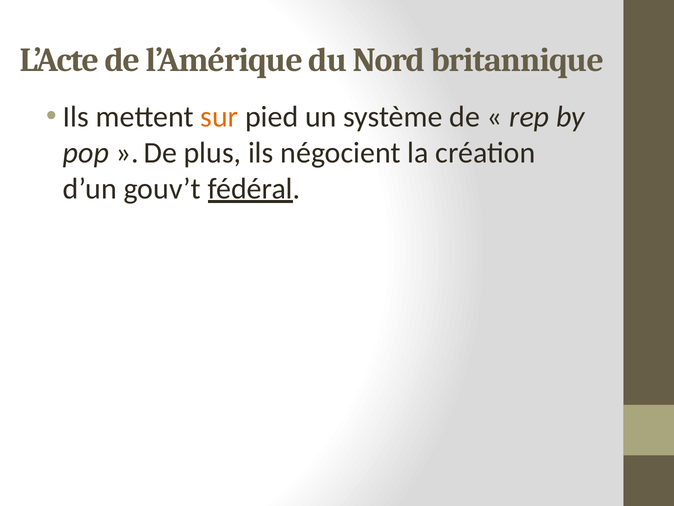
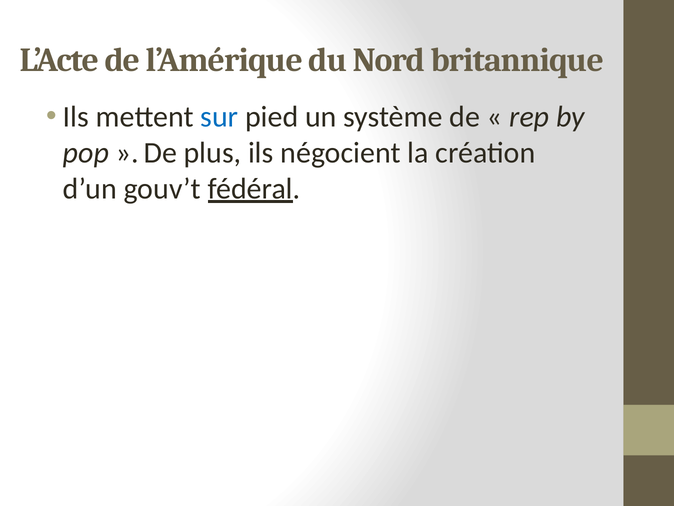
sur colour: orange -> blue
